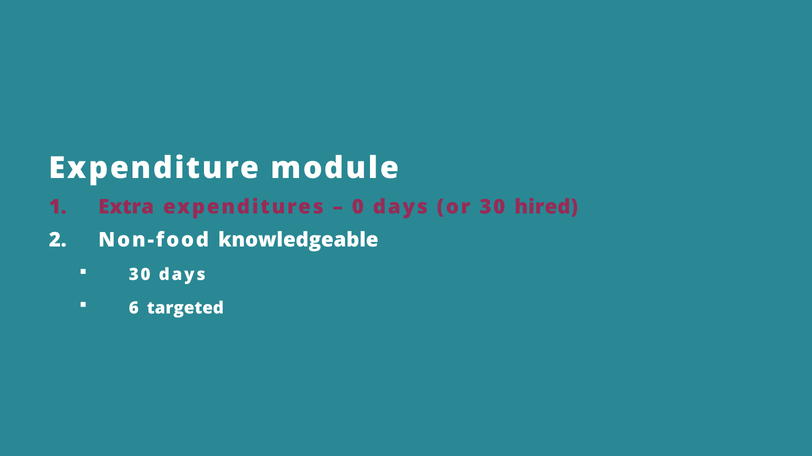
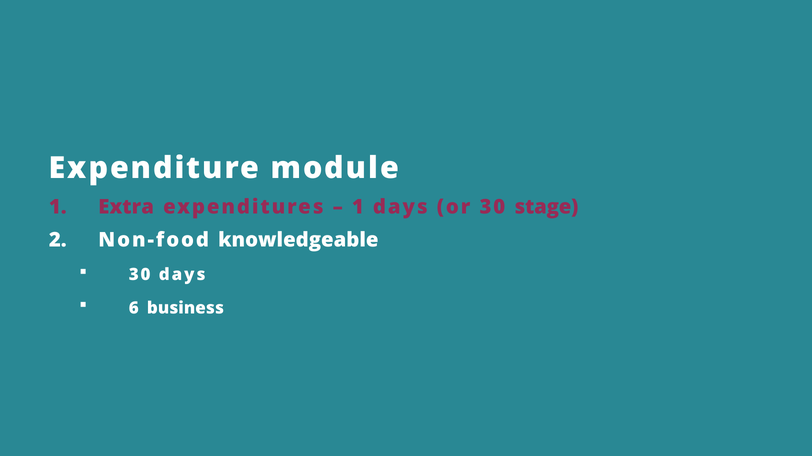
0 at (358, 207): 0 -> 1
hired: hired -> stage
targeted: targeted -> business
